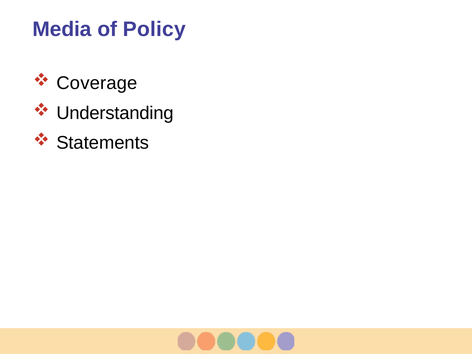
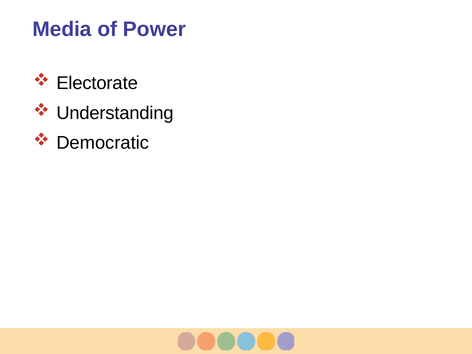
Policy: Policy -> Power
Coverage: Coverage -> Electorate
Statements: Statements -> Democratic
